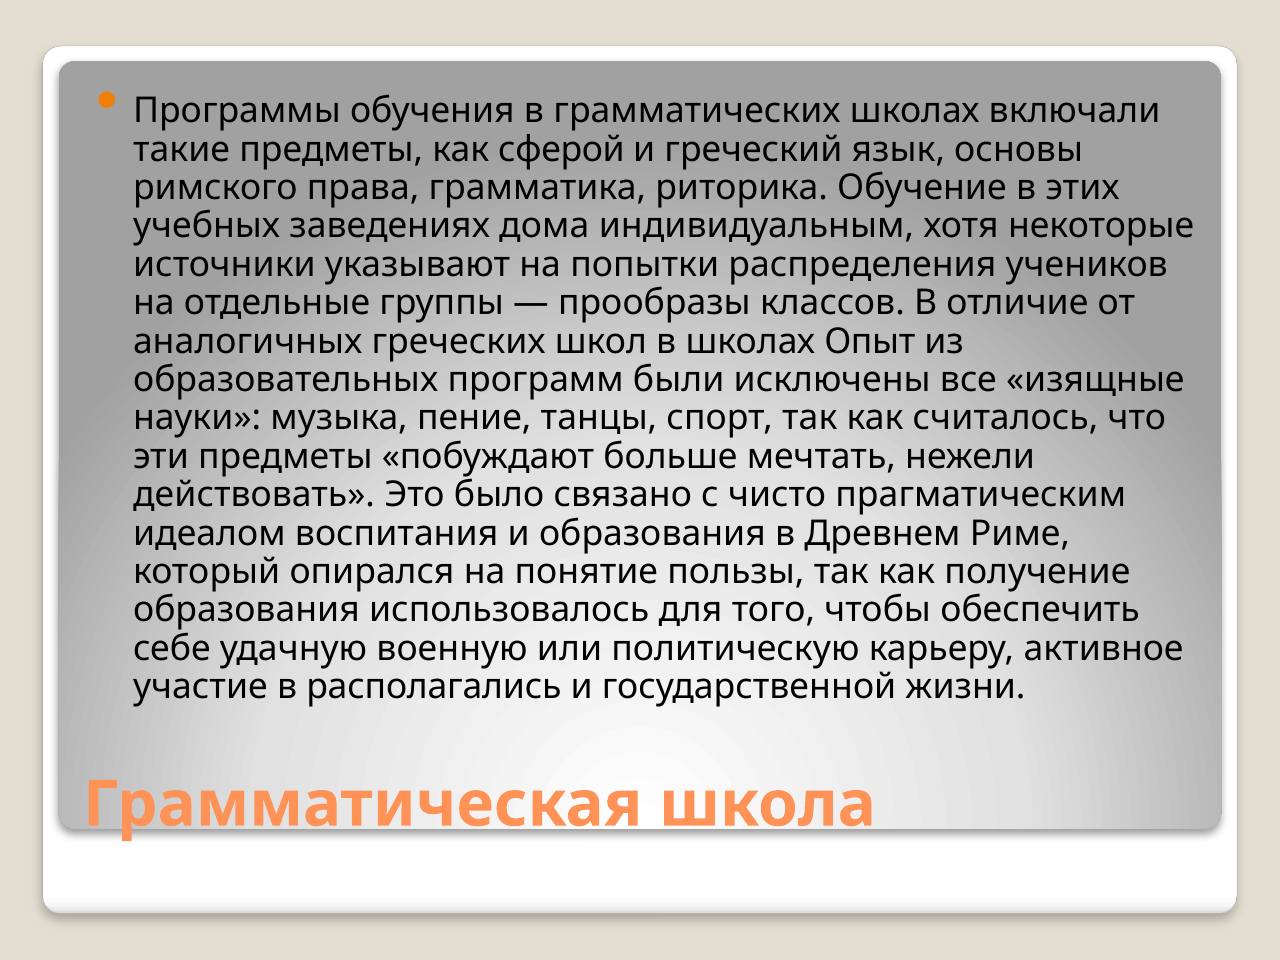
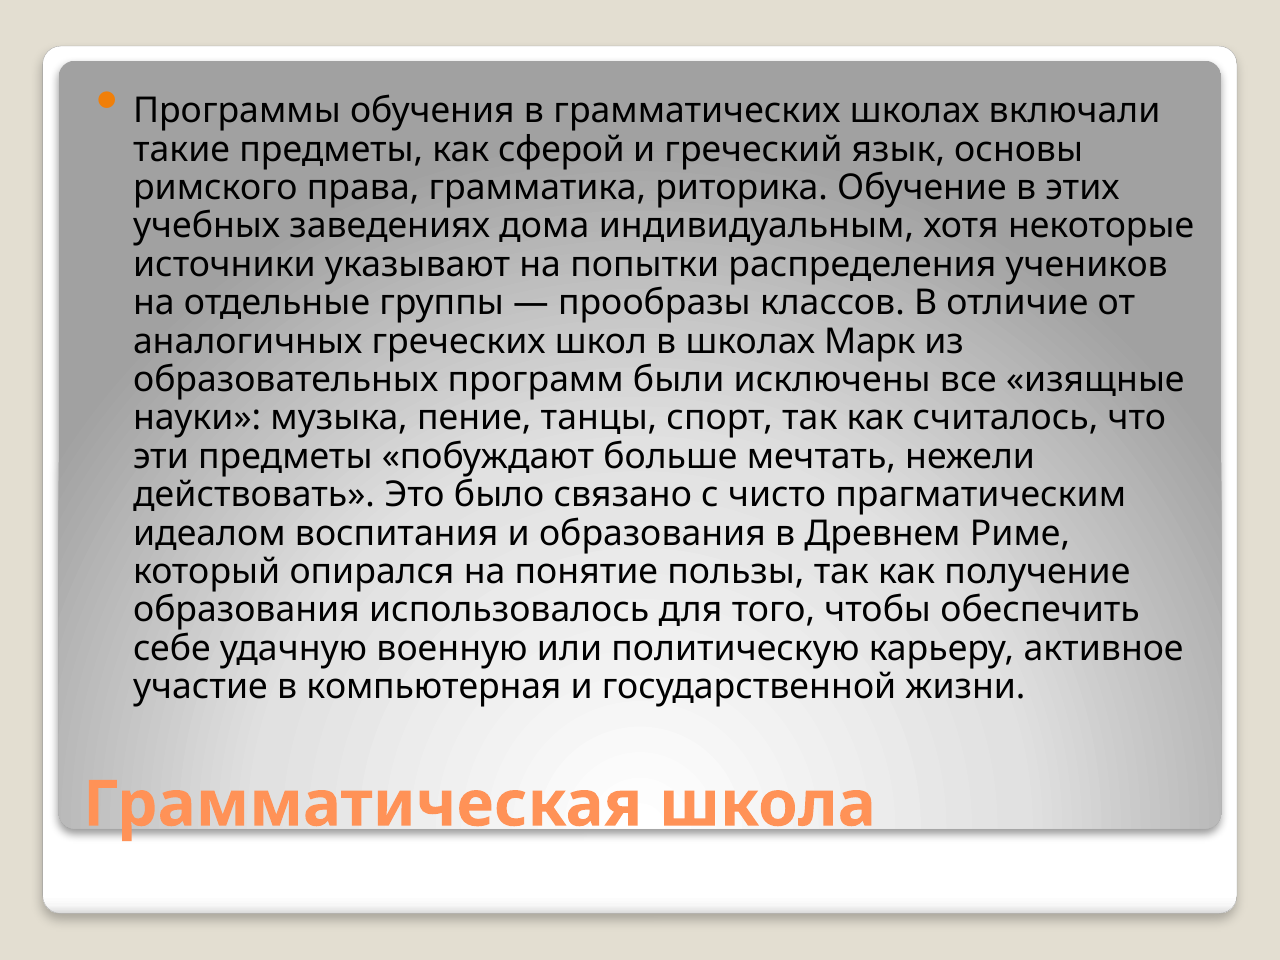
Опыт: Опыт -> Марк
располагались: располагались -> компьютерная
